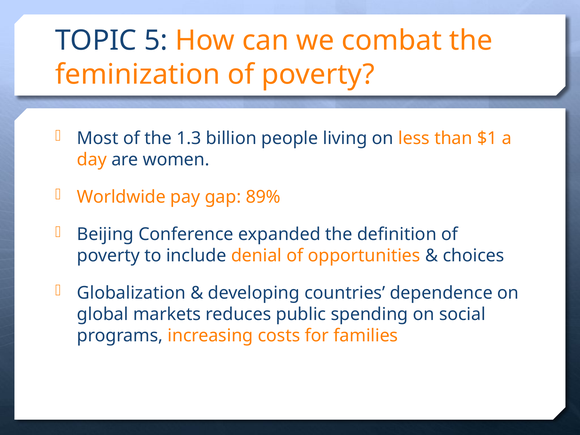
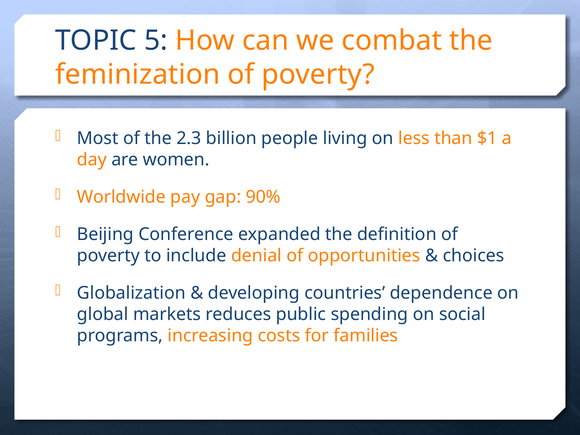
1.3: 1.3 -> 2.3
89%: 89% -> 90%
